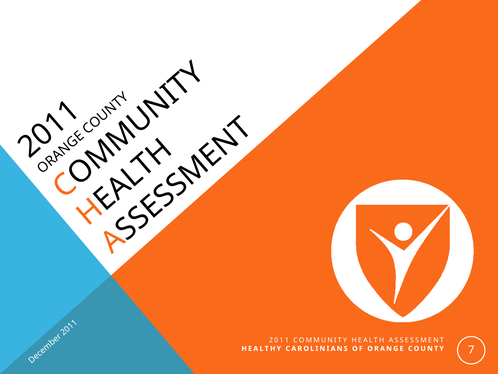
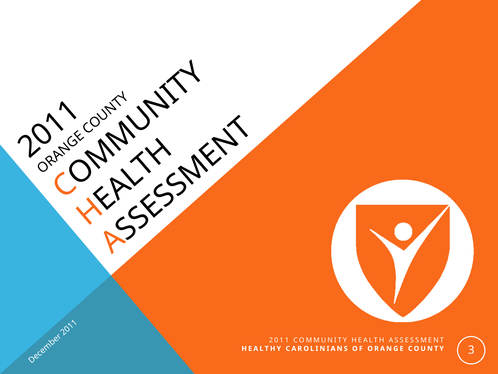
7: 7 -> 3
